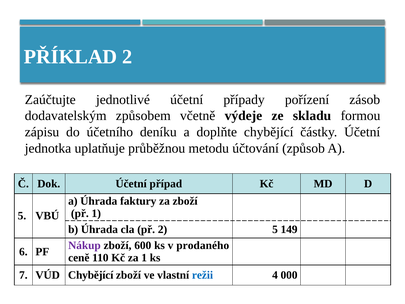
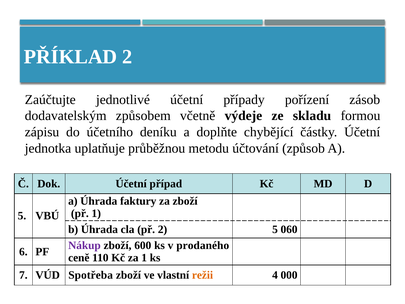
149: 149 -> 060
VÚD Chybějící: Chybějící -> Spotřeba
režii colour: blue -> orange
